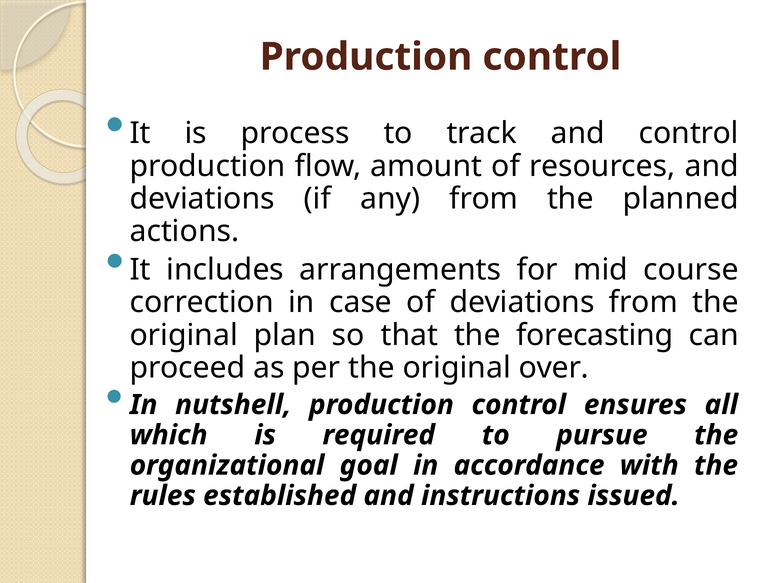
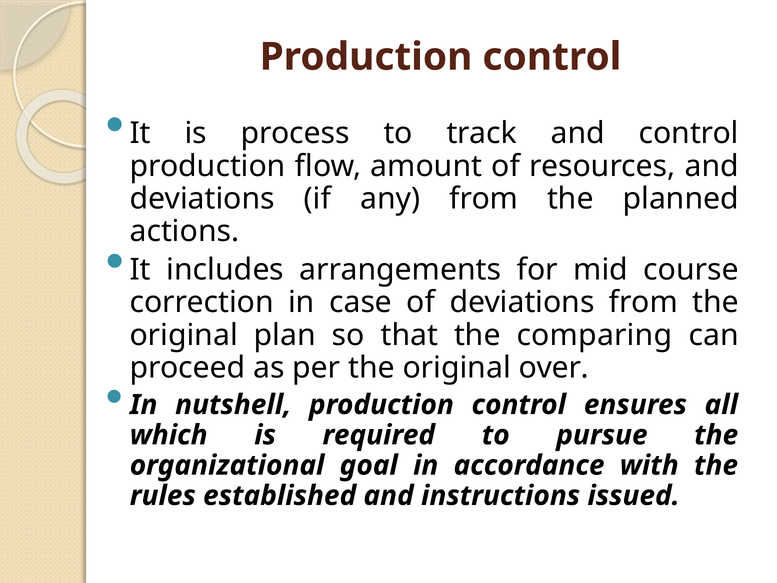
forecasting: forecasting -> comparing
